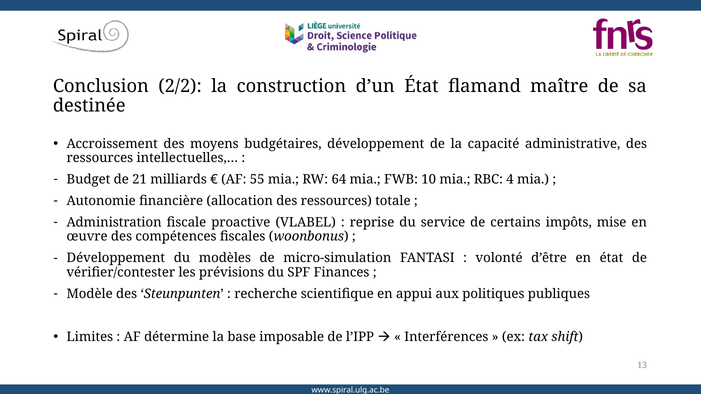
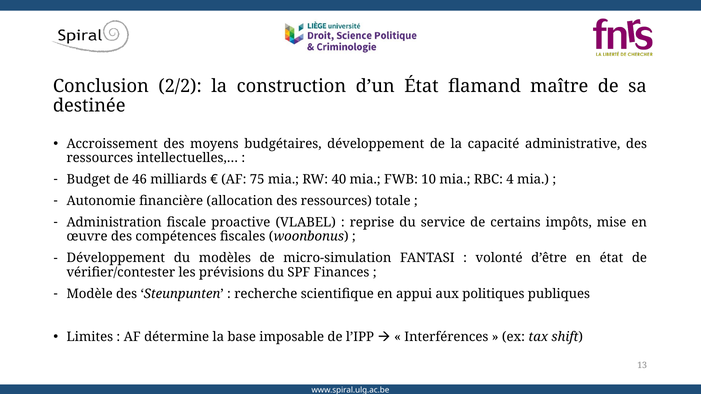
21: 21 -> 46
55: 55 -> 75
64: 64 -> 40
